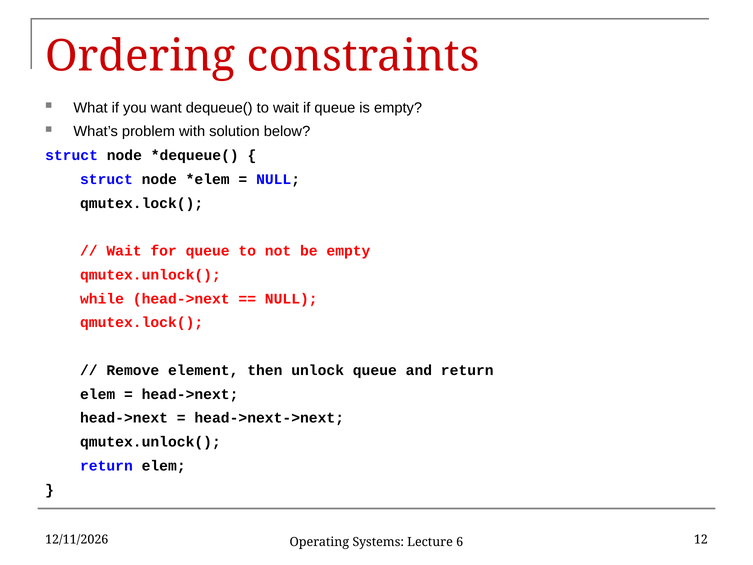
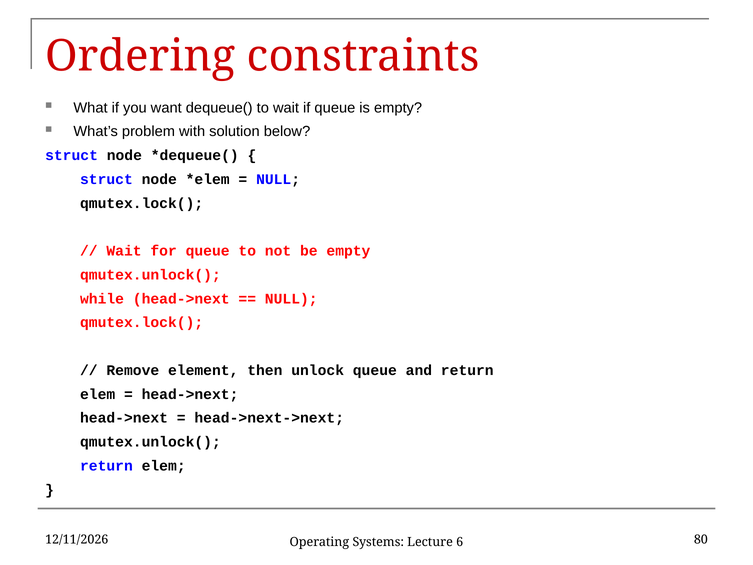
12: 12 -> 80
